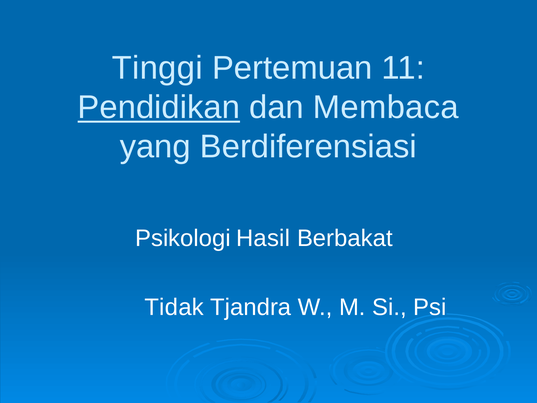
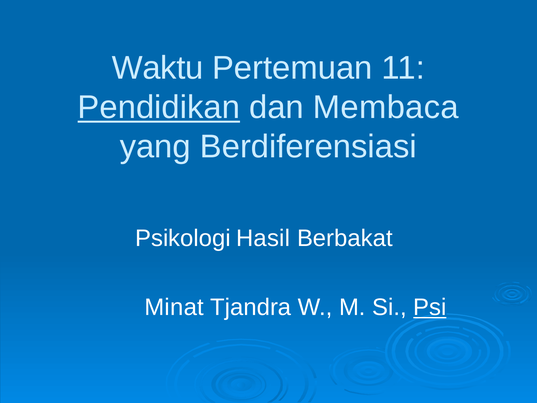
Tinggi: Tinggi -> Waktu
Tidak: Tidak -> Minat
Psi underline: none -> present
